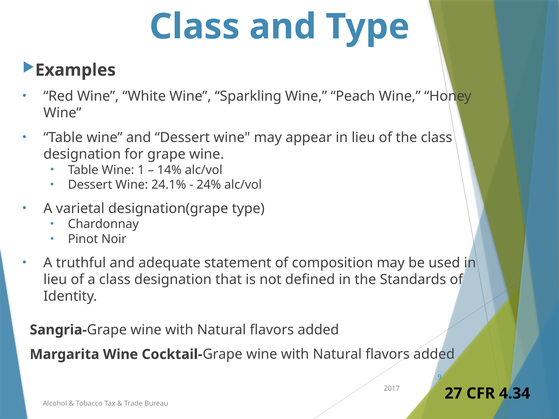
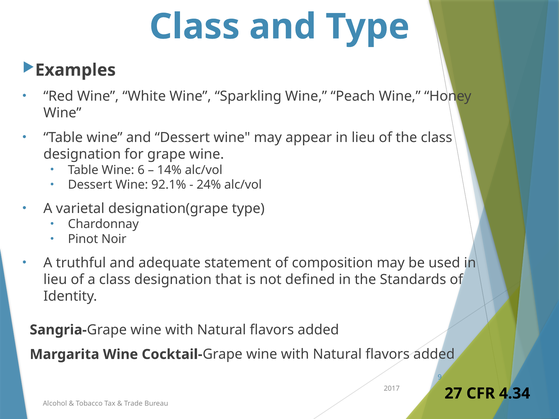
1: 1 -> 6
24.1%: 24.1% -> 92.1%
